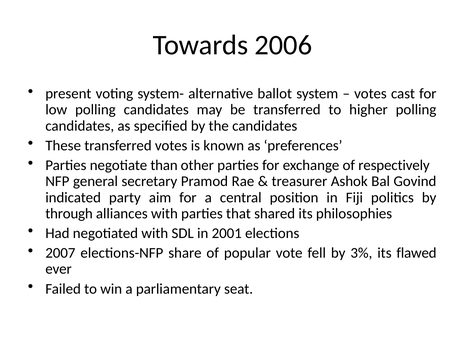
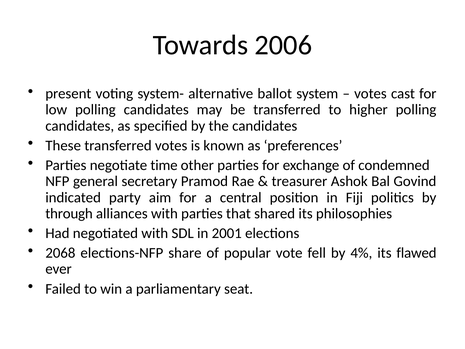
than: than -> time
respectively: respectively -> condemned
2007: 2007 -> 2068
3%: 3% -> 4%
